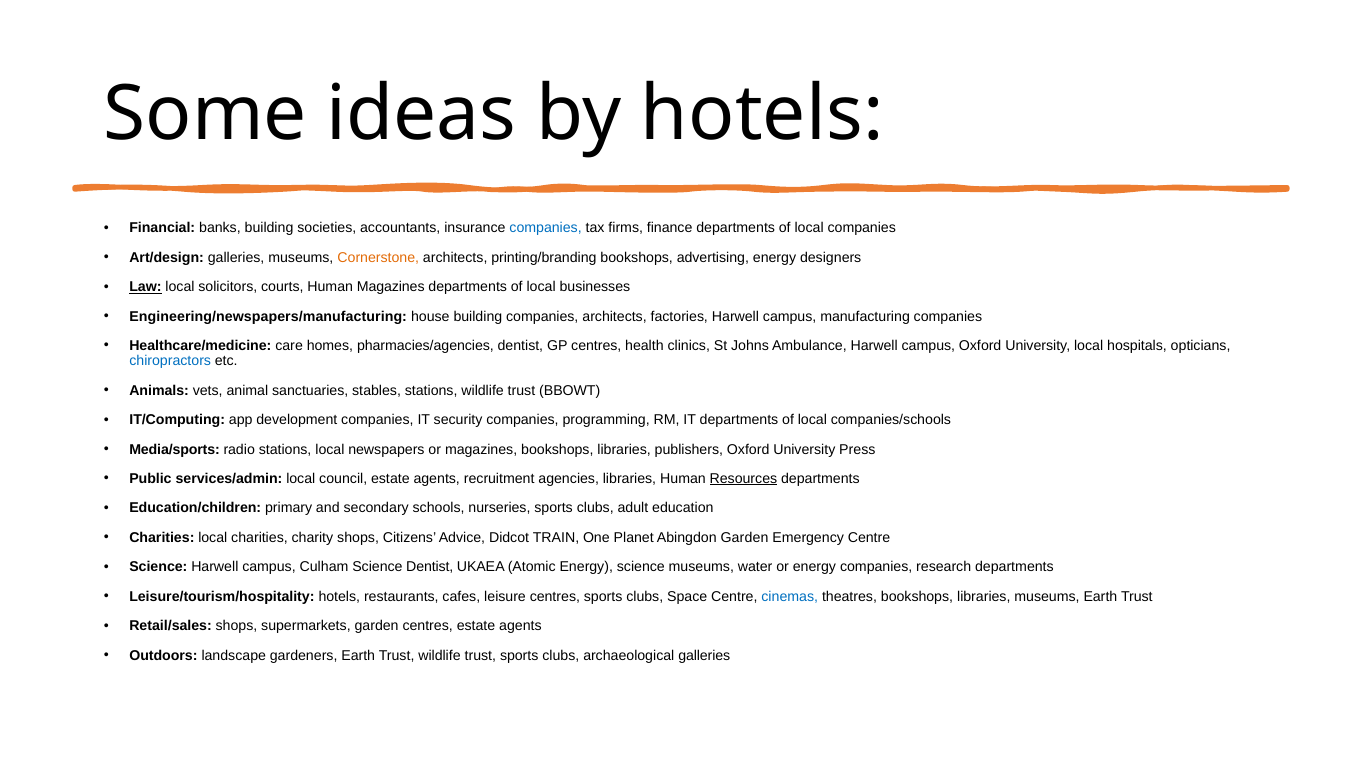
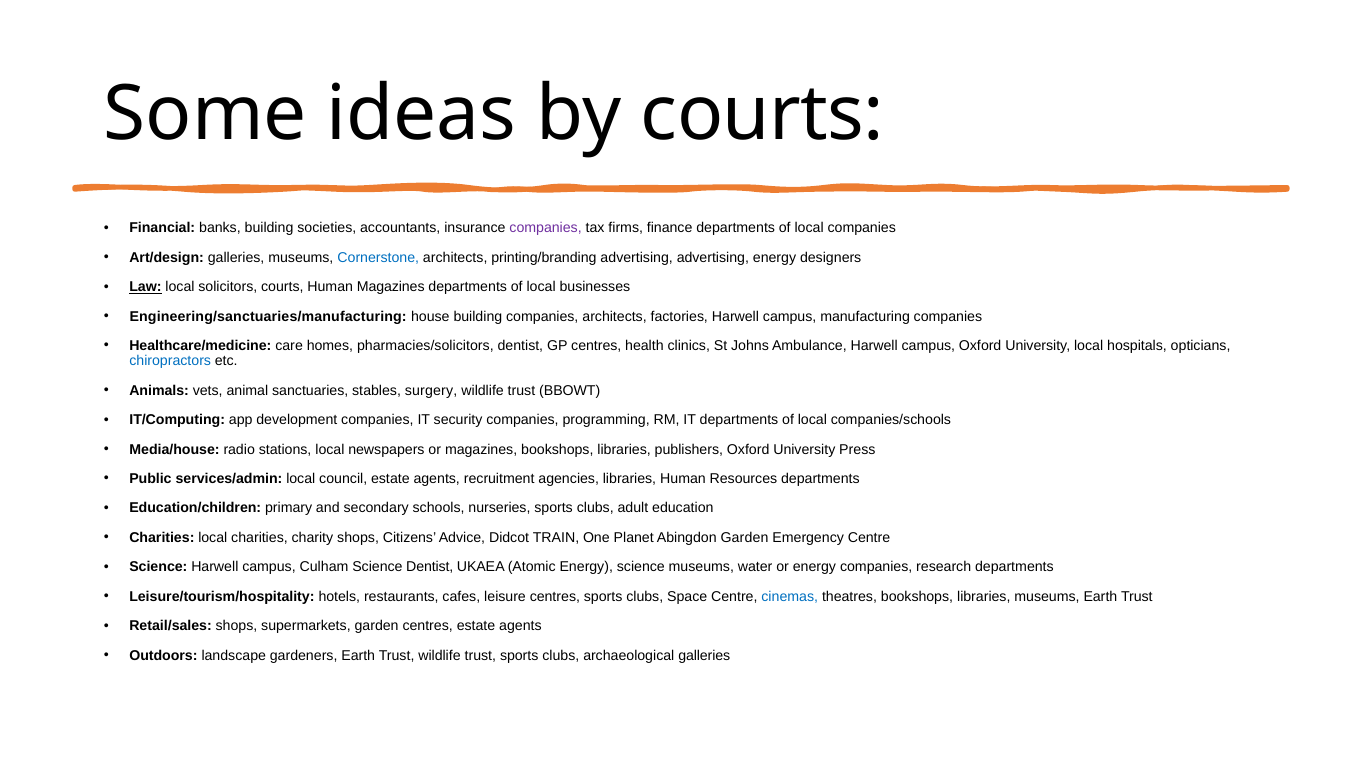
by hotels: hotels -> courts
companies at (546, 228) colour: blue -> purple
Cornerstone colour: orange -> blue
printing/branding bookshops: bookshops -> advertising
Engineering/newspapers/manufacturing: Engineering/newspapers/manufacturing -> Engineering/sanctuaries/manufacturing
pharmacies/agencies: pharmacies/agencies -> pharmacies/solicitors
stables stations: stations -> surgery
Media/sports: Media/sports -> Media/house
Resources underline: present -> none
